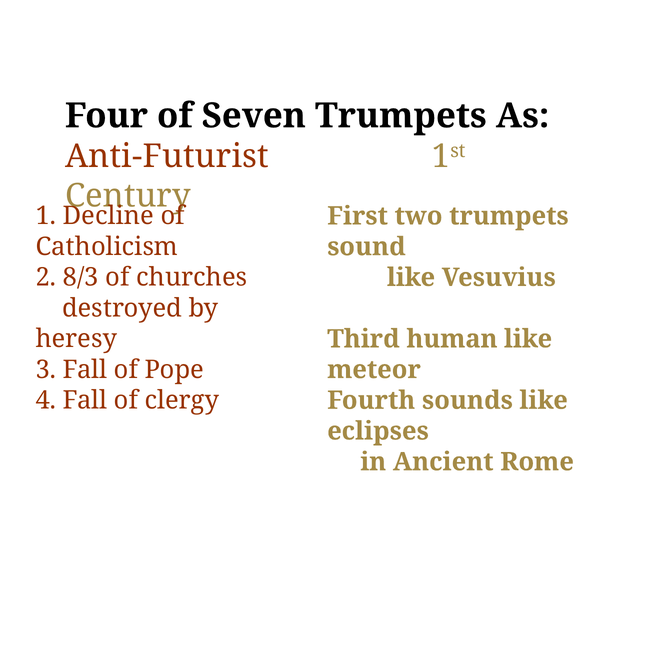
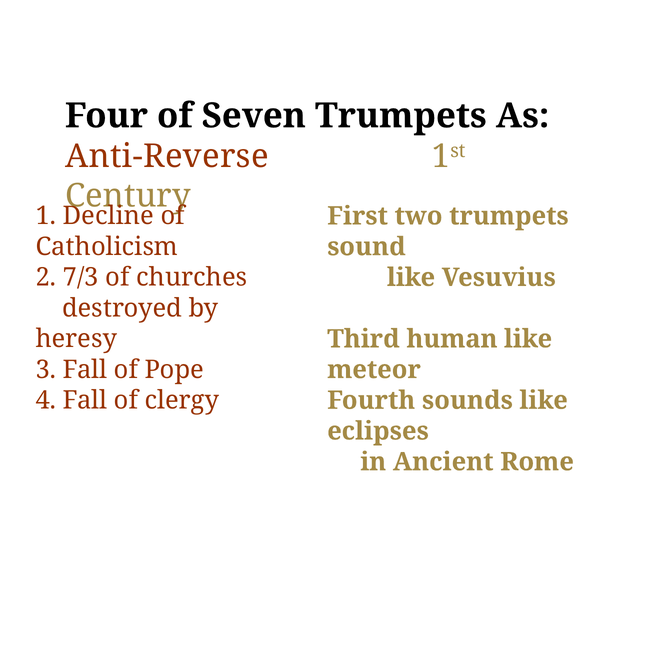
Anti-Futurist: Anti-Futurist -> Anti-Reverse
8/3: 8/3 -> 7/3
